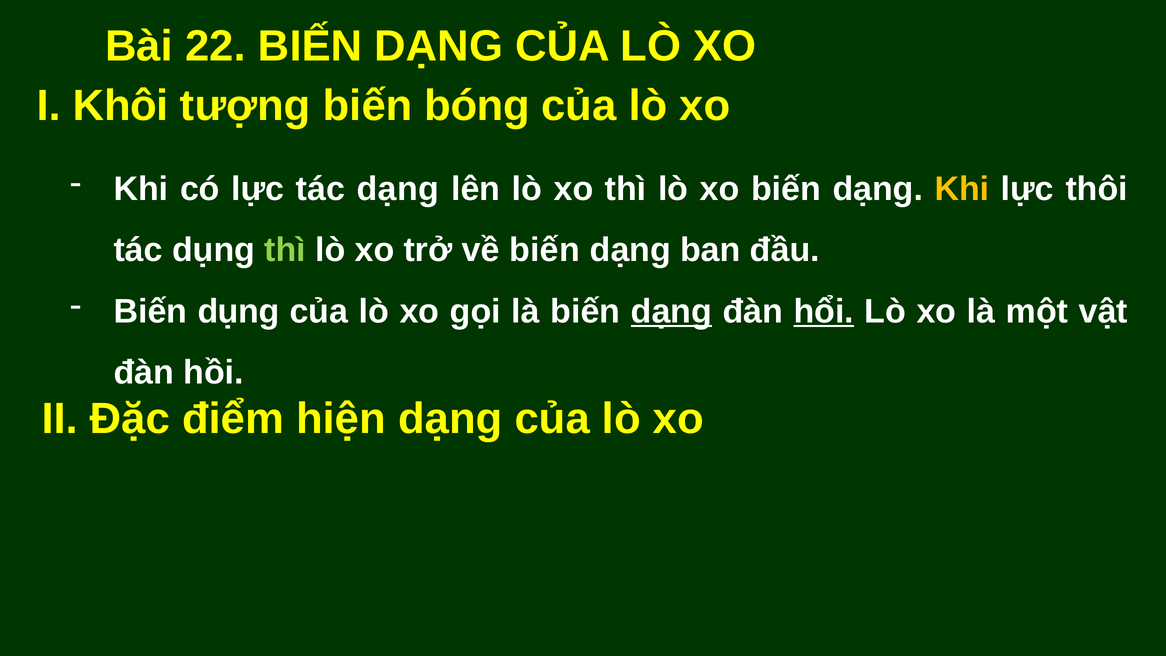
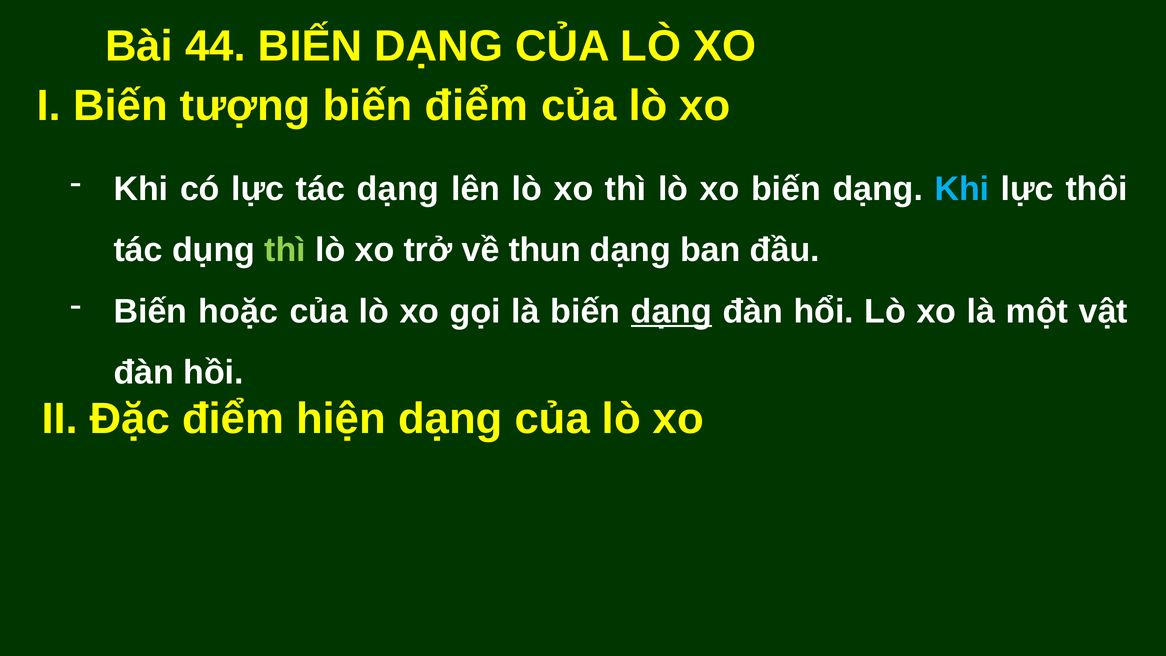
22: 22 -> 44
I Khôi: Khôi -> Biến
biến bóng: bóng -> điểm
Khi at (962, 189) colour: yellow -> light blue
về biến: biến -> thun
Biến dụng: dụng -> hoặc
hổi underline: present -> none
